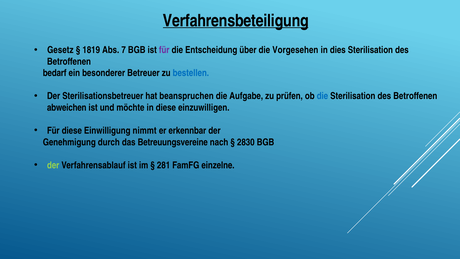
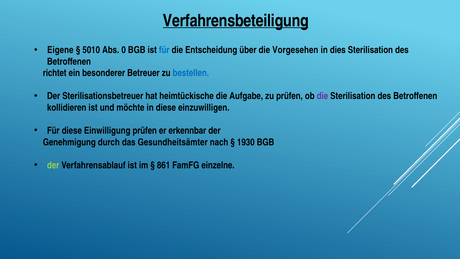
Gesetz: Gesetz -> Eigene
1819: 1819 -> 5010
7: 7 -> 0
für at (164, 50) colour: purple -> blue
bedarf: bedarf -> richtet
beanspruchen: beanspruchen -> heimtückische
die at (322, 96) colour: blue -> purple
abweichen: abweichen -> kollidieren
Einwilligung nimmt: nimmt -> prüfen
Betreuungsvereine: Betreuungsvereine -> Gesundheitsämter
2830: 2830 -> 1930
281: 281 -> 861
